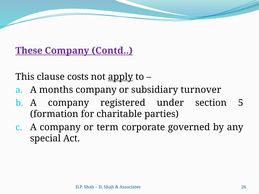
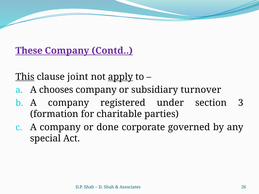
This underline: none -> present
costs: costs -> joint
months: months -> chooses
5: 5 -> 3
term: term -> done
